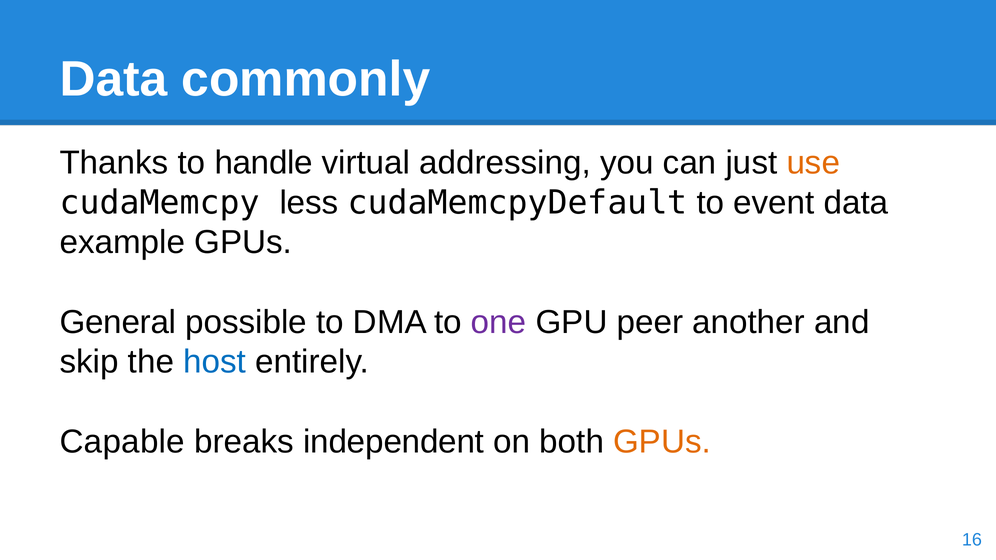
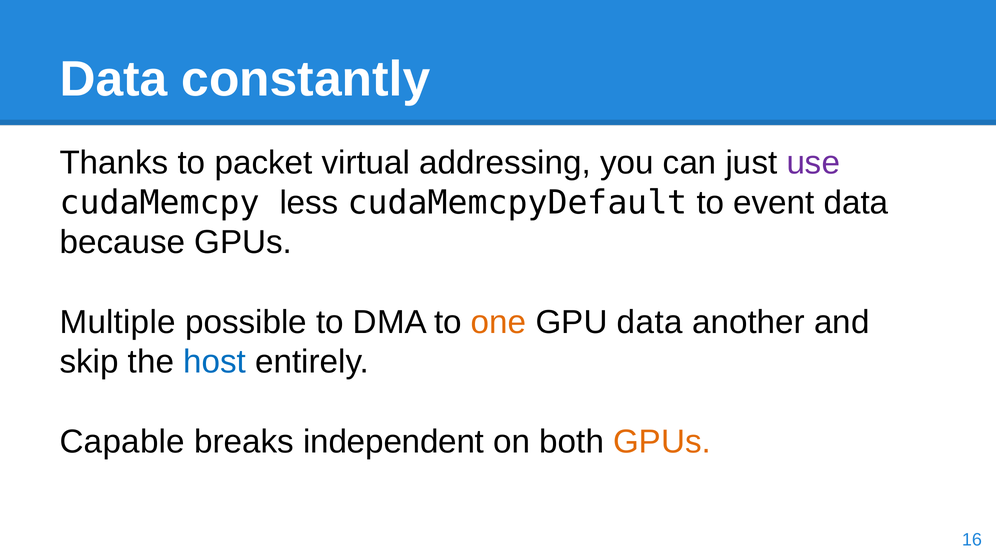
commonly: commonly -> constantly
handle: handle -> packet
use colour: orange -> purple
example: example -> because
General: General -> Multiple
one colour: purple -> orange
GPU peer: peer -> data
